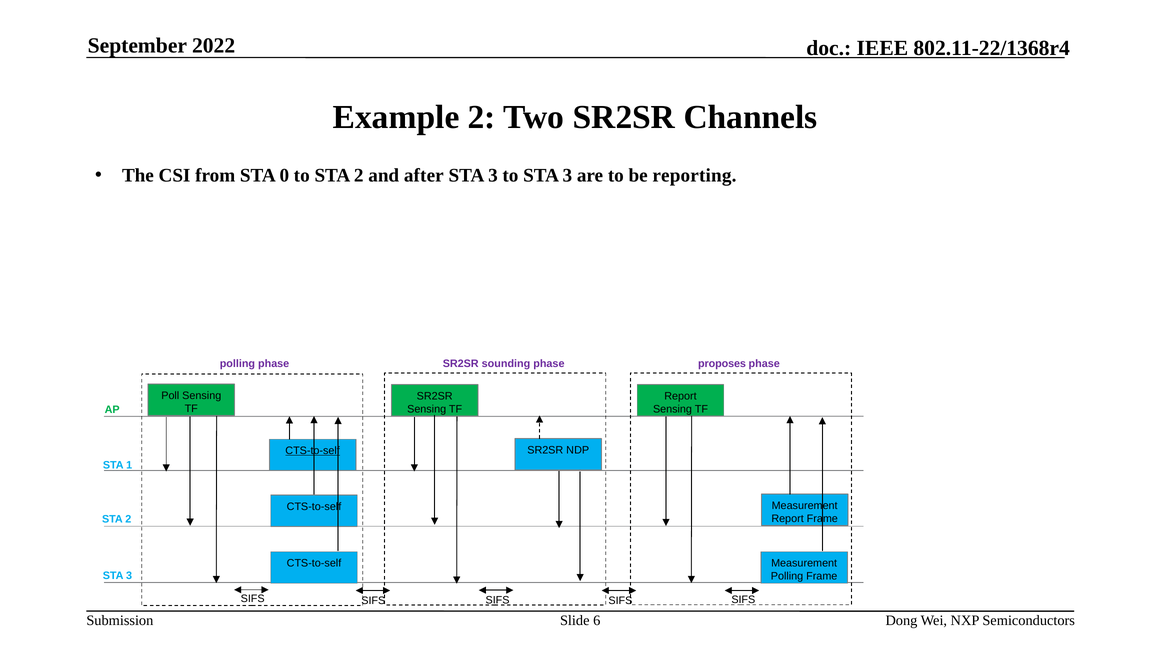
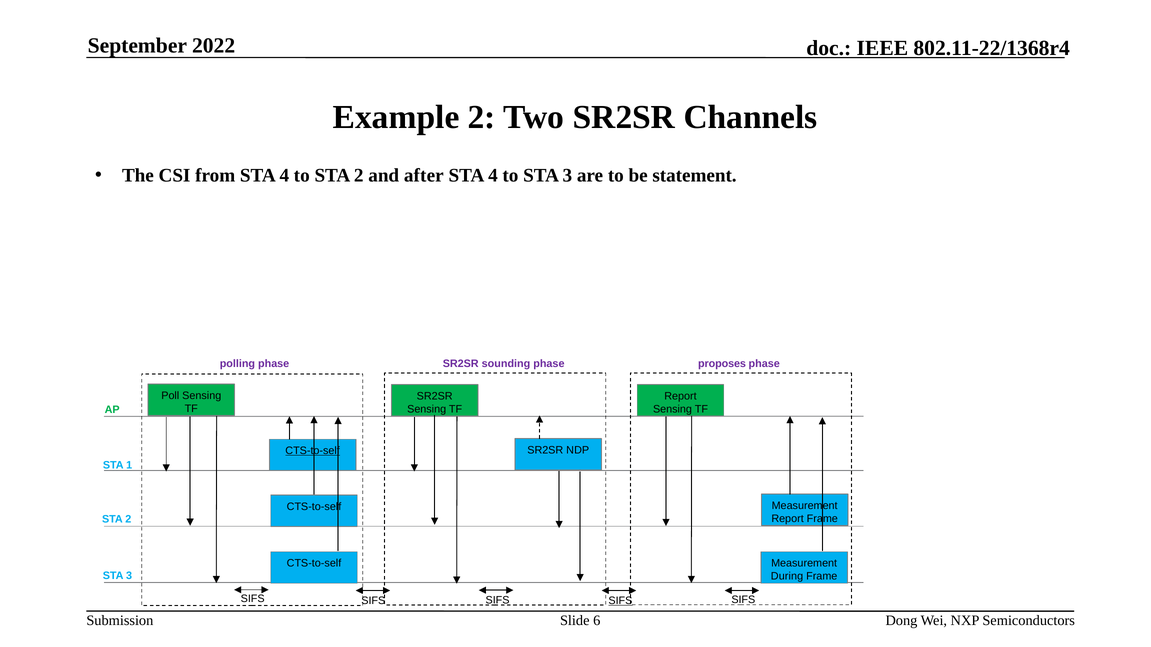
from STA 0: 0 -> 4
3 at (493, 175): 3 -> 4
reporting: reporting -> statement
Polling at (787, 577): Polling -> During
SIFS at (620, 601) underline: none -> present
